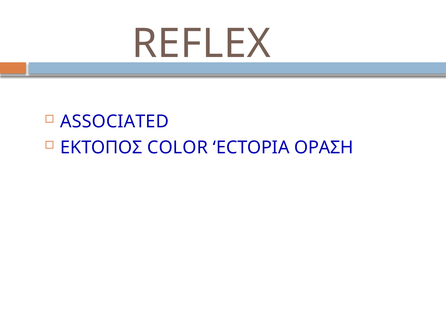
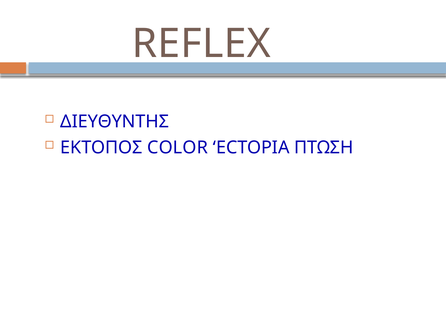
ASSOCIATED: ASSOCIATED -> ΔΙΕΥΘΥΝΤΗΣ
ΟΡΑΣΗ: ΟΡΑΣΗ -> ΠΤΩΣΗ
